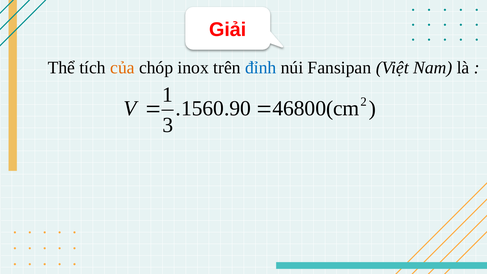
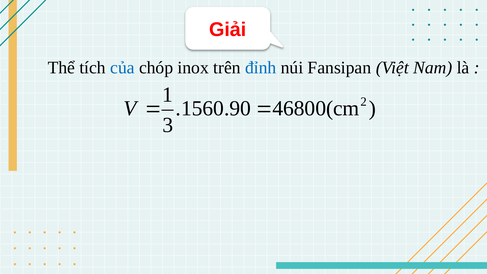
của colour: orange -> blue
